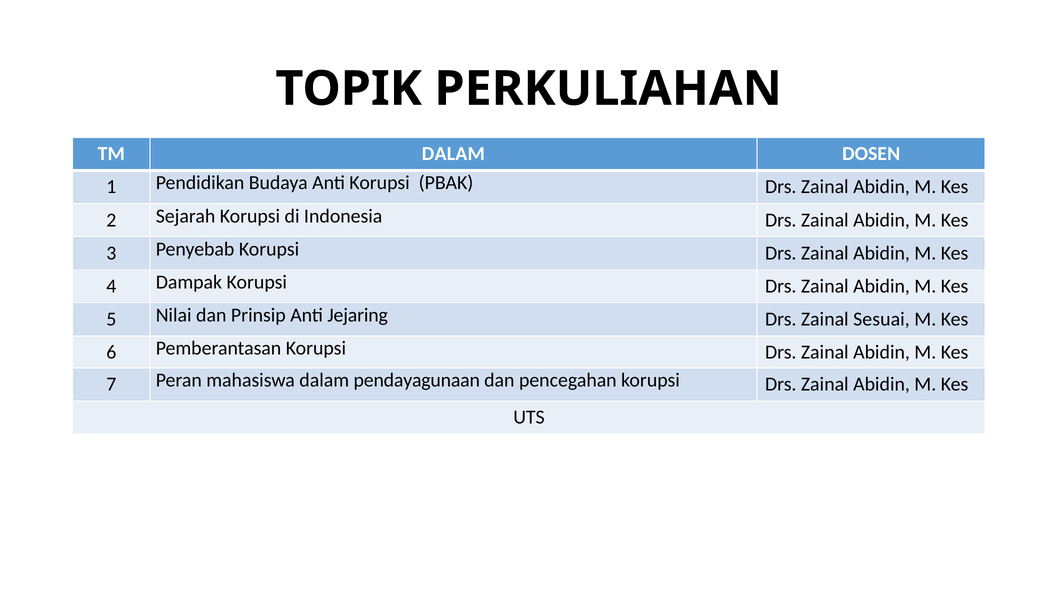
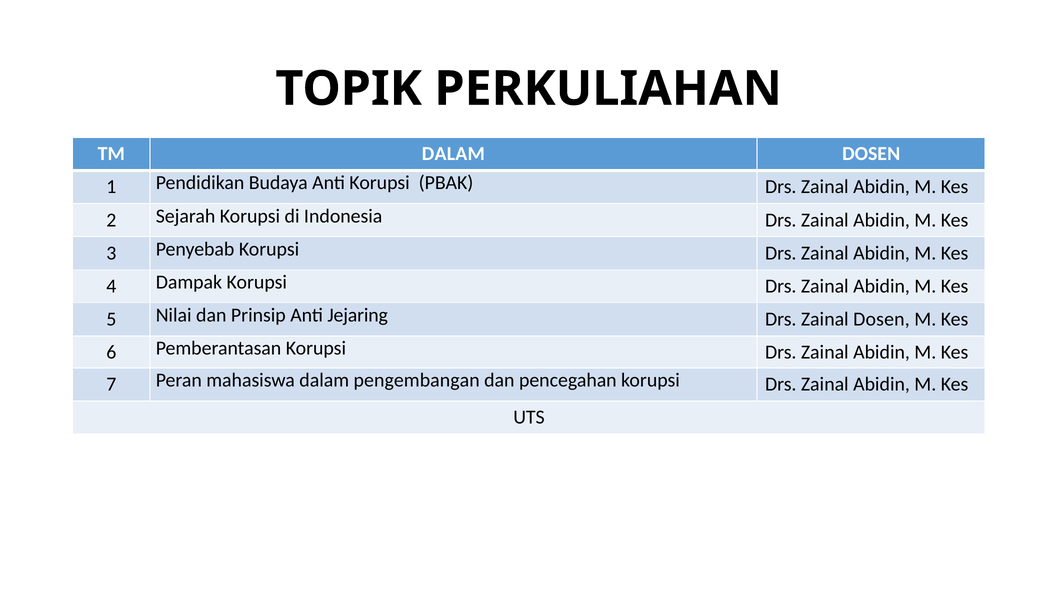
Zainal Sesuai: Sesuai -> Dosen
pendayagunaan: pendayagunaan -> pengembangan
